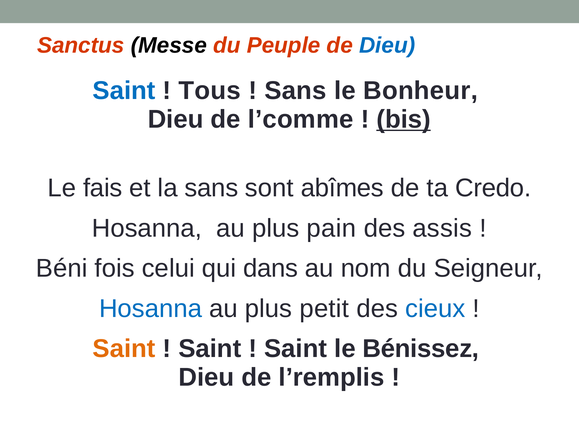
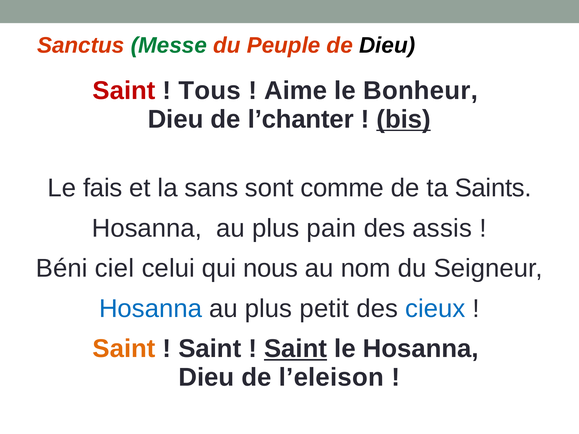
Messe colour: black -> green
Dieu at (387, 45) colour: blue -> black
Saint at (124, 91) colour: blue -> red
Sans at (295, 91): Sans -> Aime
l’comme: l’comme -> l’chanter
abîmes: abîmes -> comme
Credo: Credo -> Saints
fois: fois -> ciel
dans: dans -> nous
Saint at (296, 349) underline: none -> present
le Bénissez: Bénissez -> Hosanna
l’remplis: l’remplis -> l’eleison
